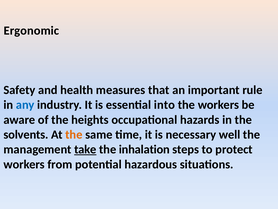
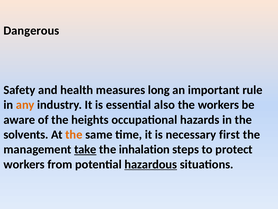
Ergonomic: Ergonomic -> Dangerous
that: that -> long
any colour: blue -> orange
into: into -> also
well: well -> first
hazardous underline: none -> present
